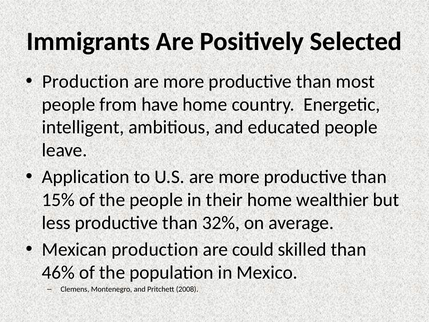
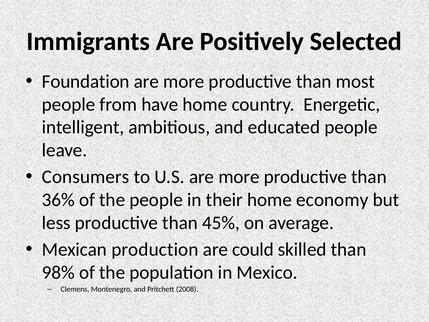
Production at (86, 81): Production -> Foundation
Application: Application -> Consumers
15%: 15% -> 36%
wealthier: wealthier -> economy
32%: 32% -> 45%
46%: 46% -> 98%
